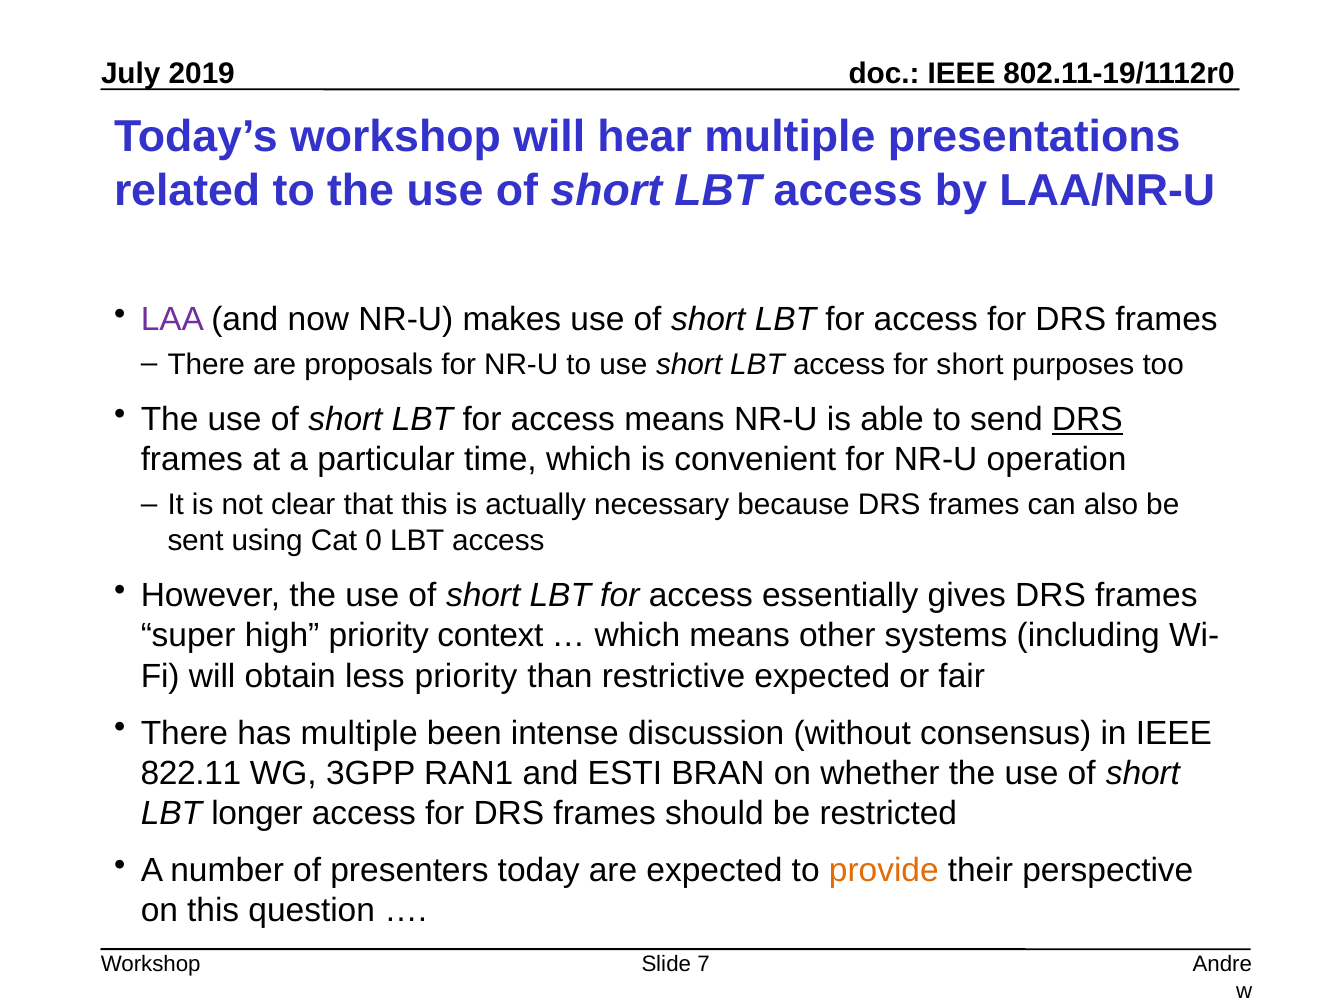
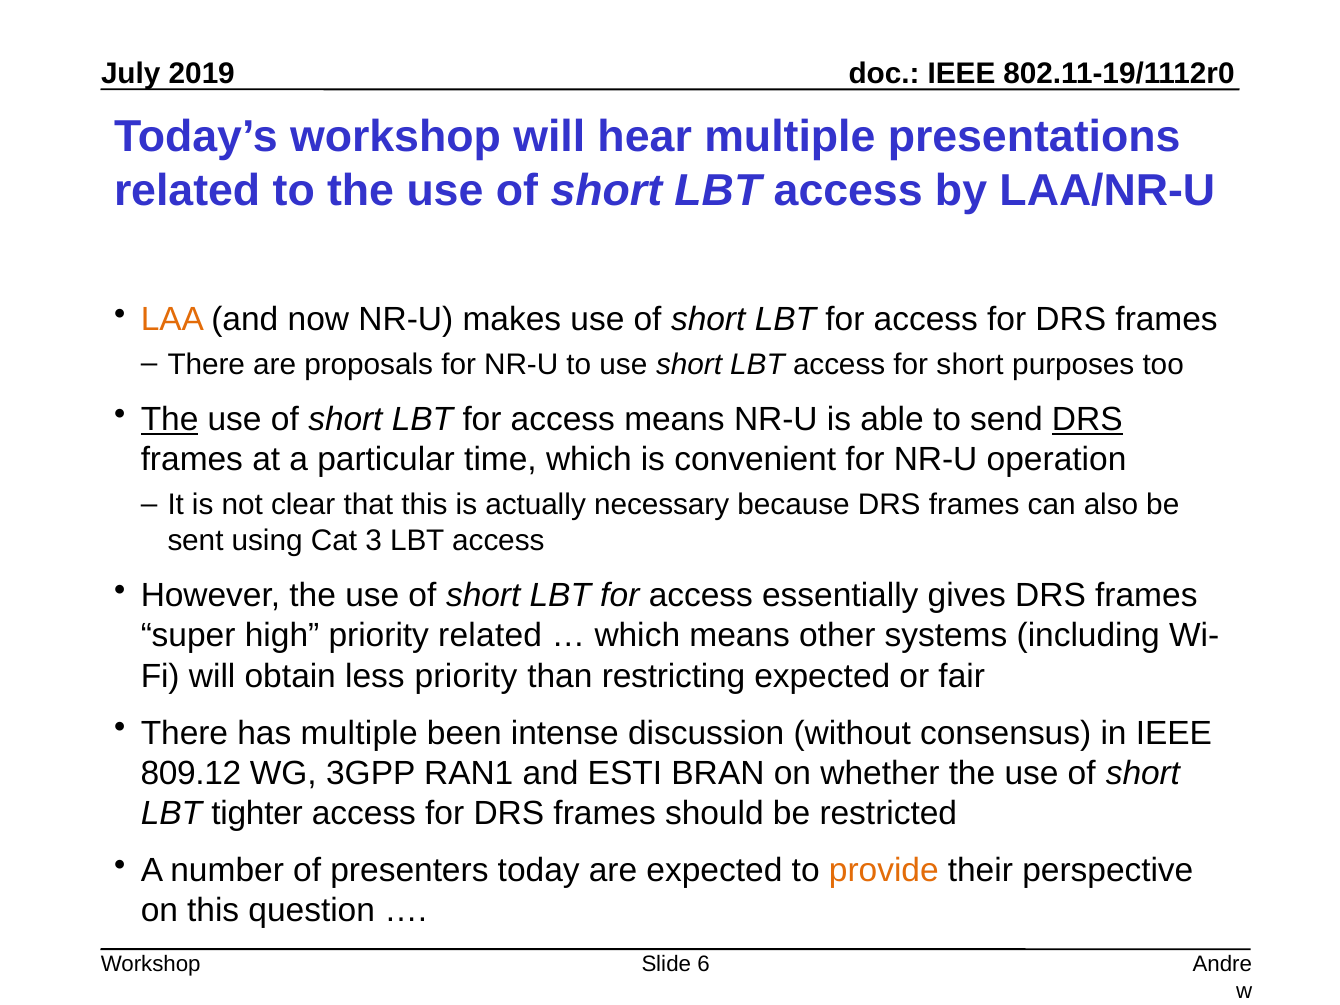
LAA colour: purple -> orange
The at (170, 420) underline: none -> present
0: 0 -> 3
priority context: context -> related
restrictive: restrictive -> restricting
822.11: 822.11 -> 809.12
longer: longer -> tighter
7: 7 -> 6
